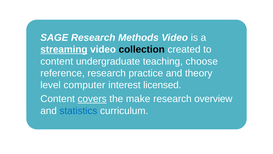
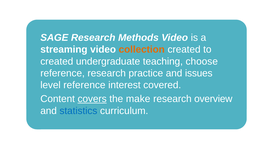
streaming underline: present -> none
collection colour: black -> orange
content at (57, 61): content -> created
theory: theory -> issues
level computer: computer -> reference
licensed: licensed -> covered
